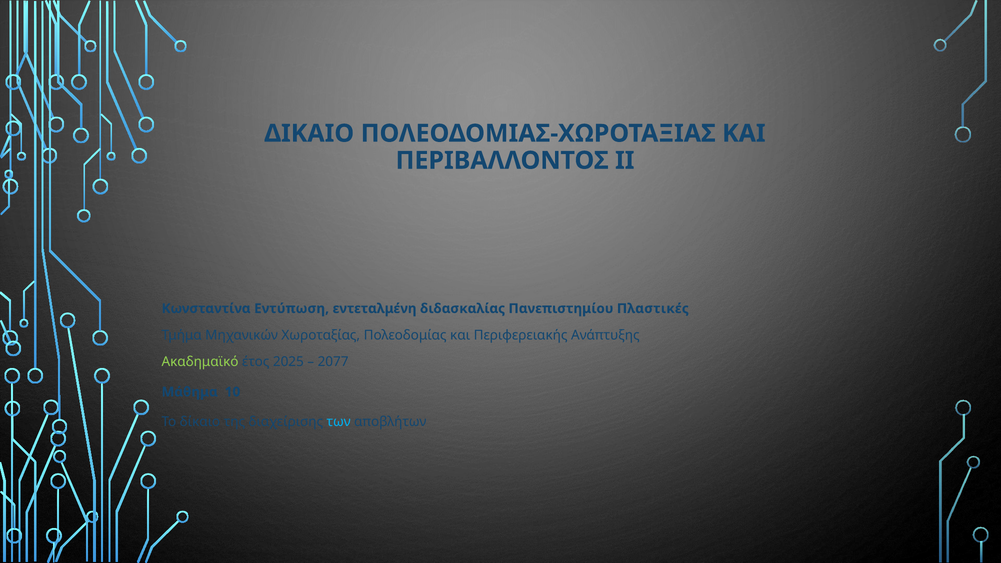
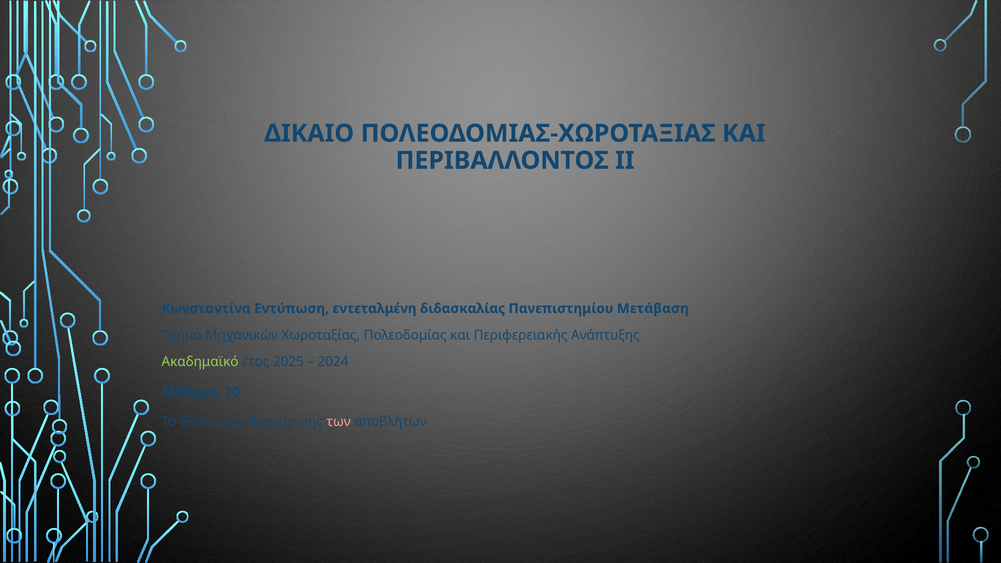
Πλαστικές: Πλαστικές -> Μετάβαση
2077: 2077 -> 2024
των colour: light blue -> pink
